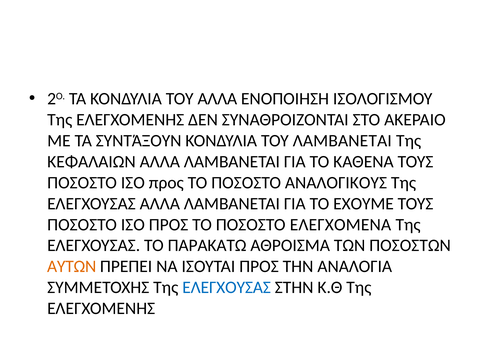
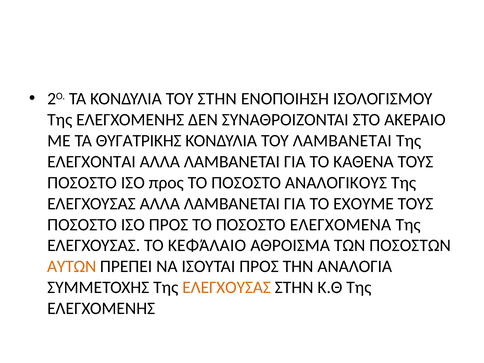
ΤΟΥ ΑΛΛΑ: ΑΛΛΑ -> ΣΤΗΝ
ΣΥΝΤΆΞΟΥΝ: ΣΥΝΤΆΞΟΥΝ -> ΘΥΓΑΤΡΙΚΗΣ
ΚΕΦΑΛAΙΩΝ: ΚΕΦΑΛAΙΩΝ -> ΕΛΕΓΧΟΝΤΑΙ
ΠΑΡΑΚΑΤΩ: ΠΑΡΑΚΑΤΩ -> ΚΕΦΆΛΑΙΟ
ΕΛΕΓΧΟΥΣΑΣ at (227, 287) colour: blue -> orange
